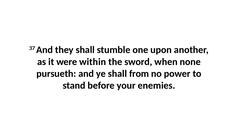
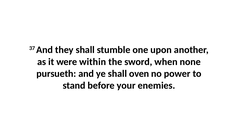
from: from -> oven
